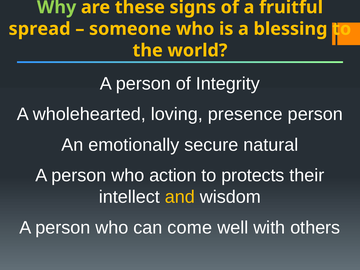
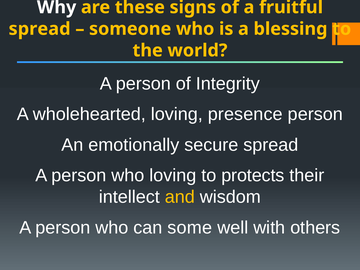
Why colour: light green -> white
secure natural: natural -> spread
who action: action -> loving
come: come -> some
